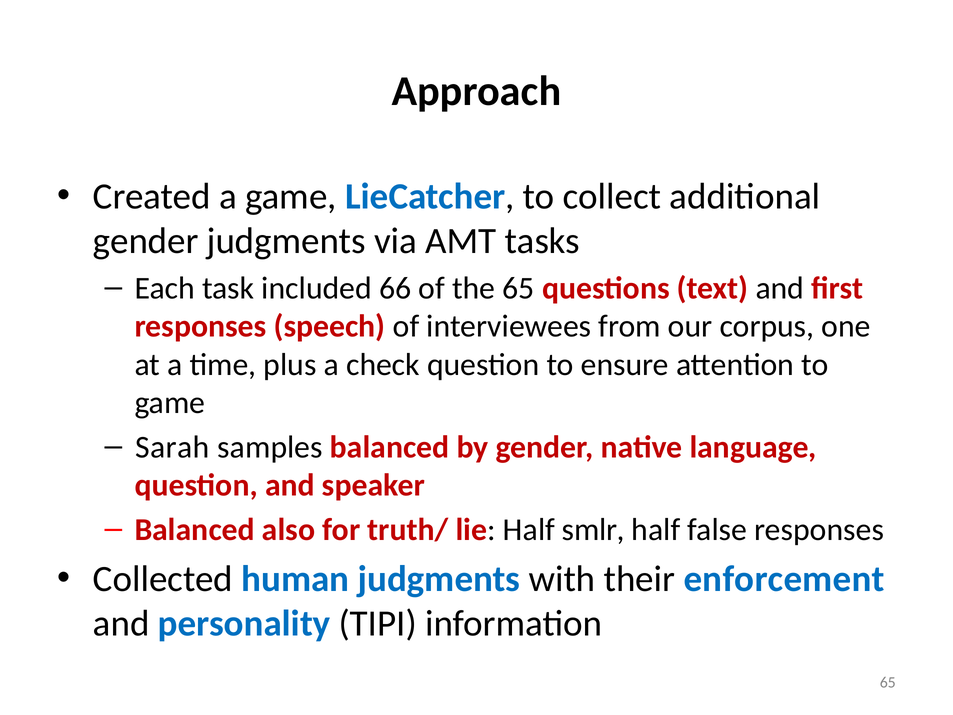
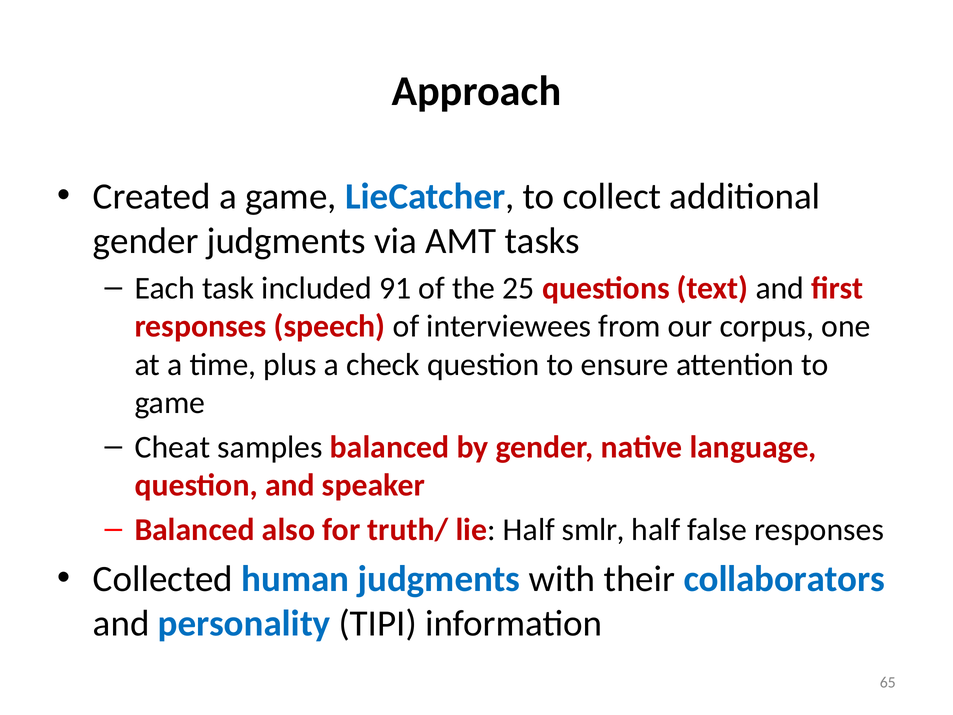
66: 66 -> 91
the 65: 65 -> 25
Sarah: Sarah -> Cheat
enforcement: enforcement -> collaborators
